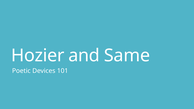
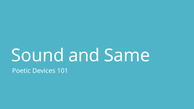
Hozier: Hozier -> Sound
